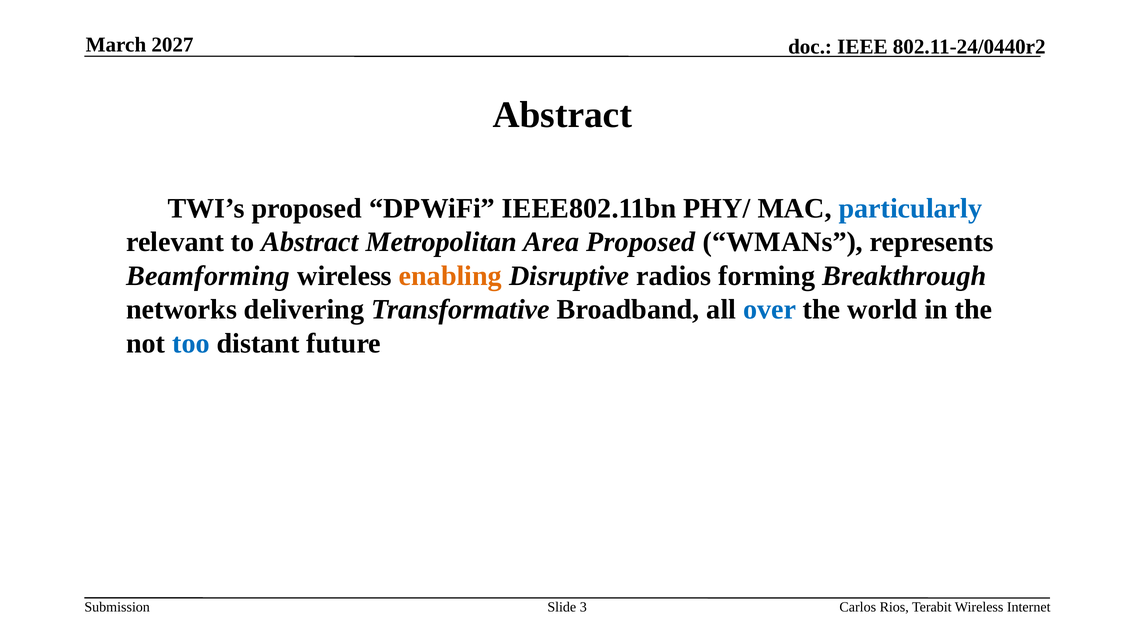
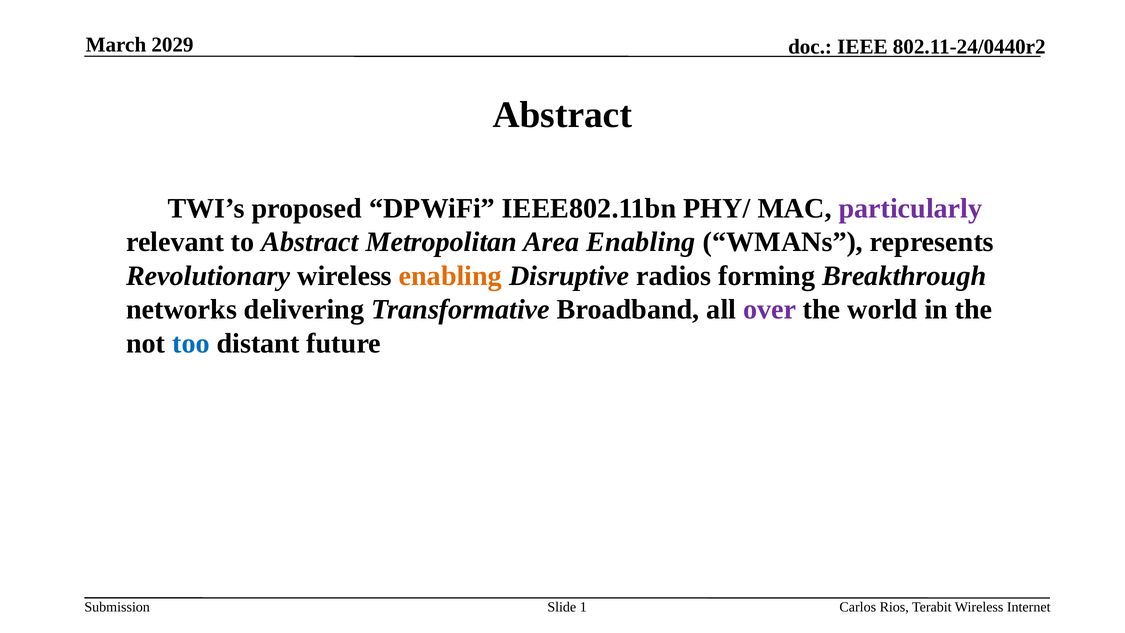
2027: 2027 -> 2029
particularly colour: blue -> purple
Area Proposed: Proposed -> Enabling
Beamforming: Beamforming -> Revolutionary
over colour: blue -> purple
3: 3 -> 1
